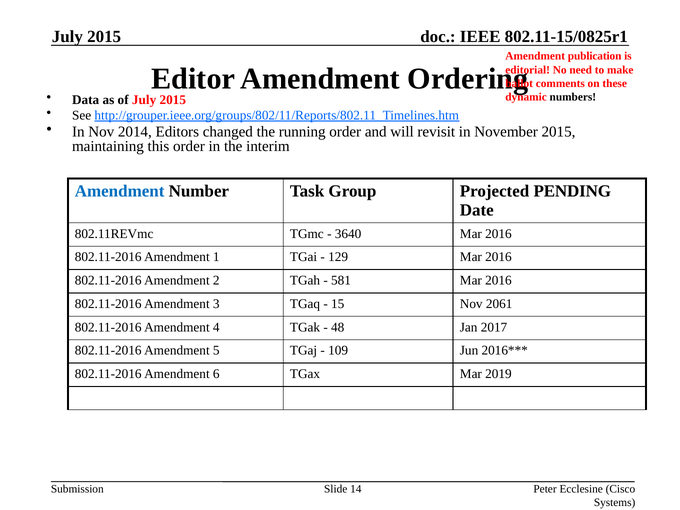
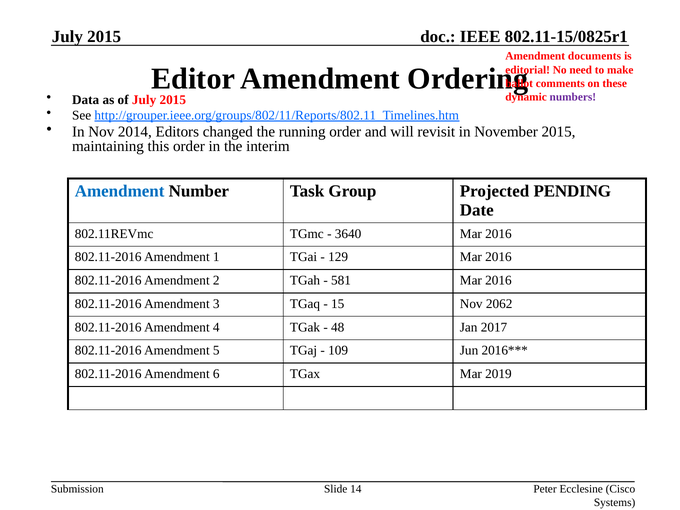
publication: publication -> documents
numbers colour: black -> purple
2061: 2061 -> 2062
